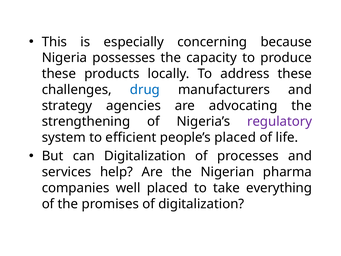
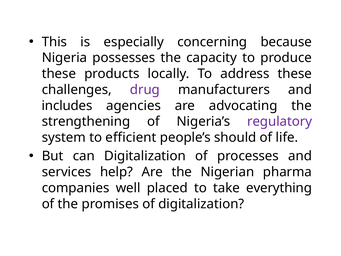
drug colour: blue -> purple
strategy: strategy -> includes
people’s placed: placed -> should
